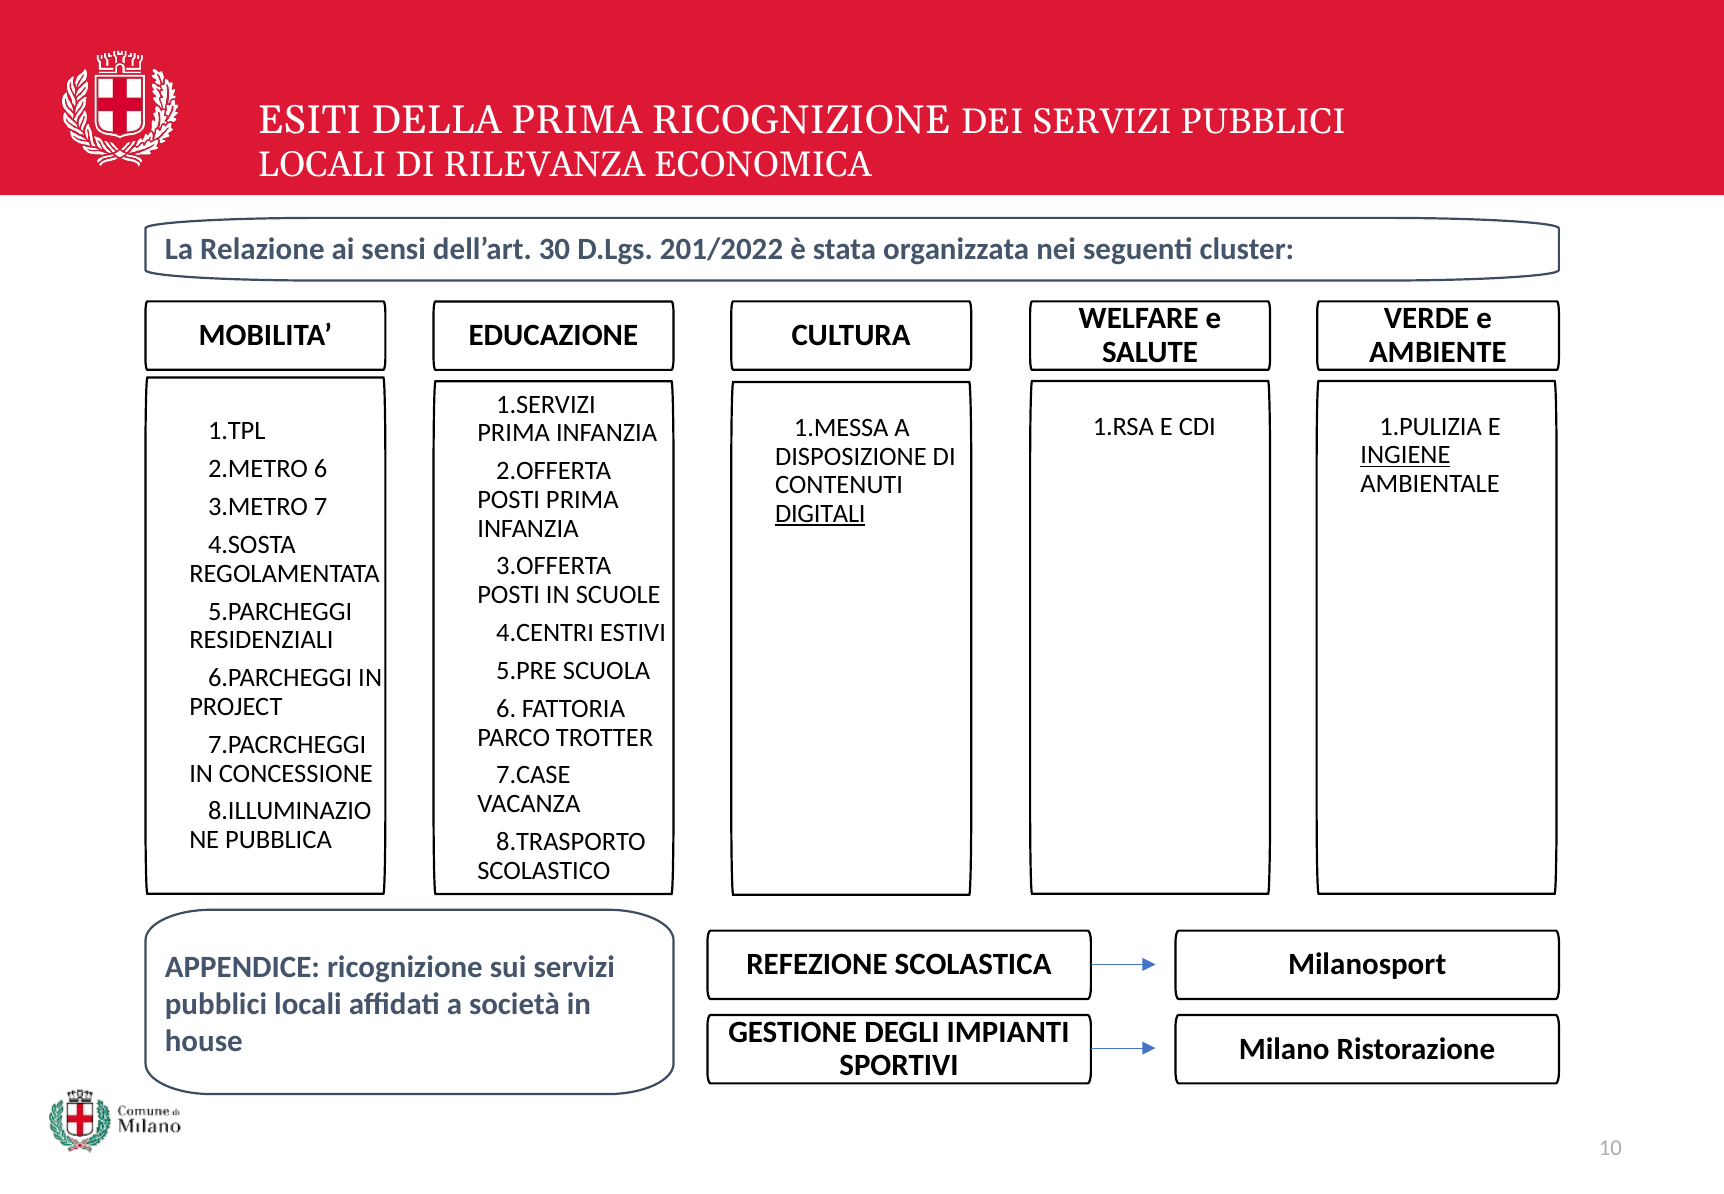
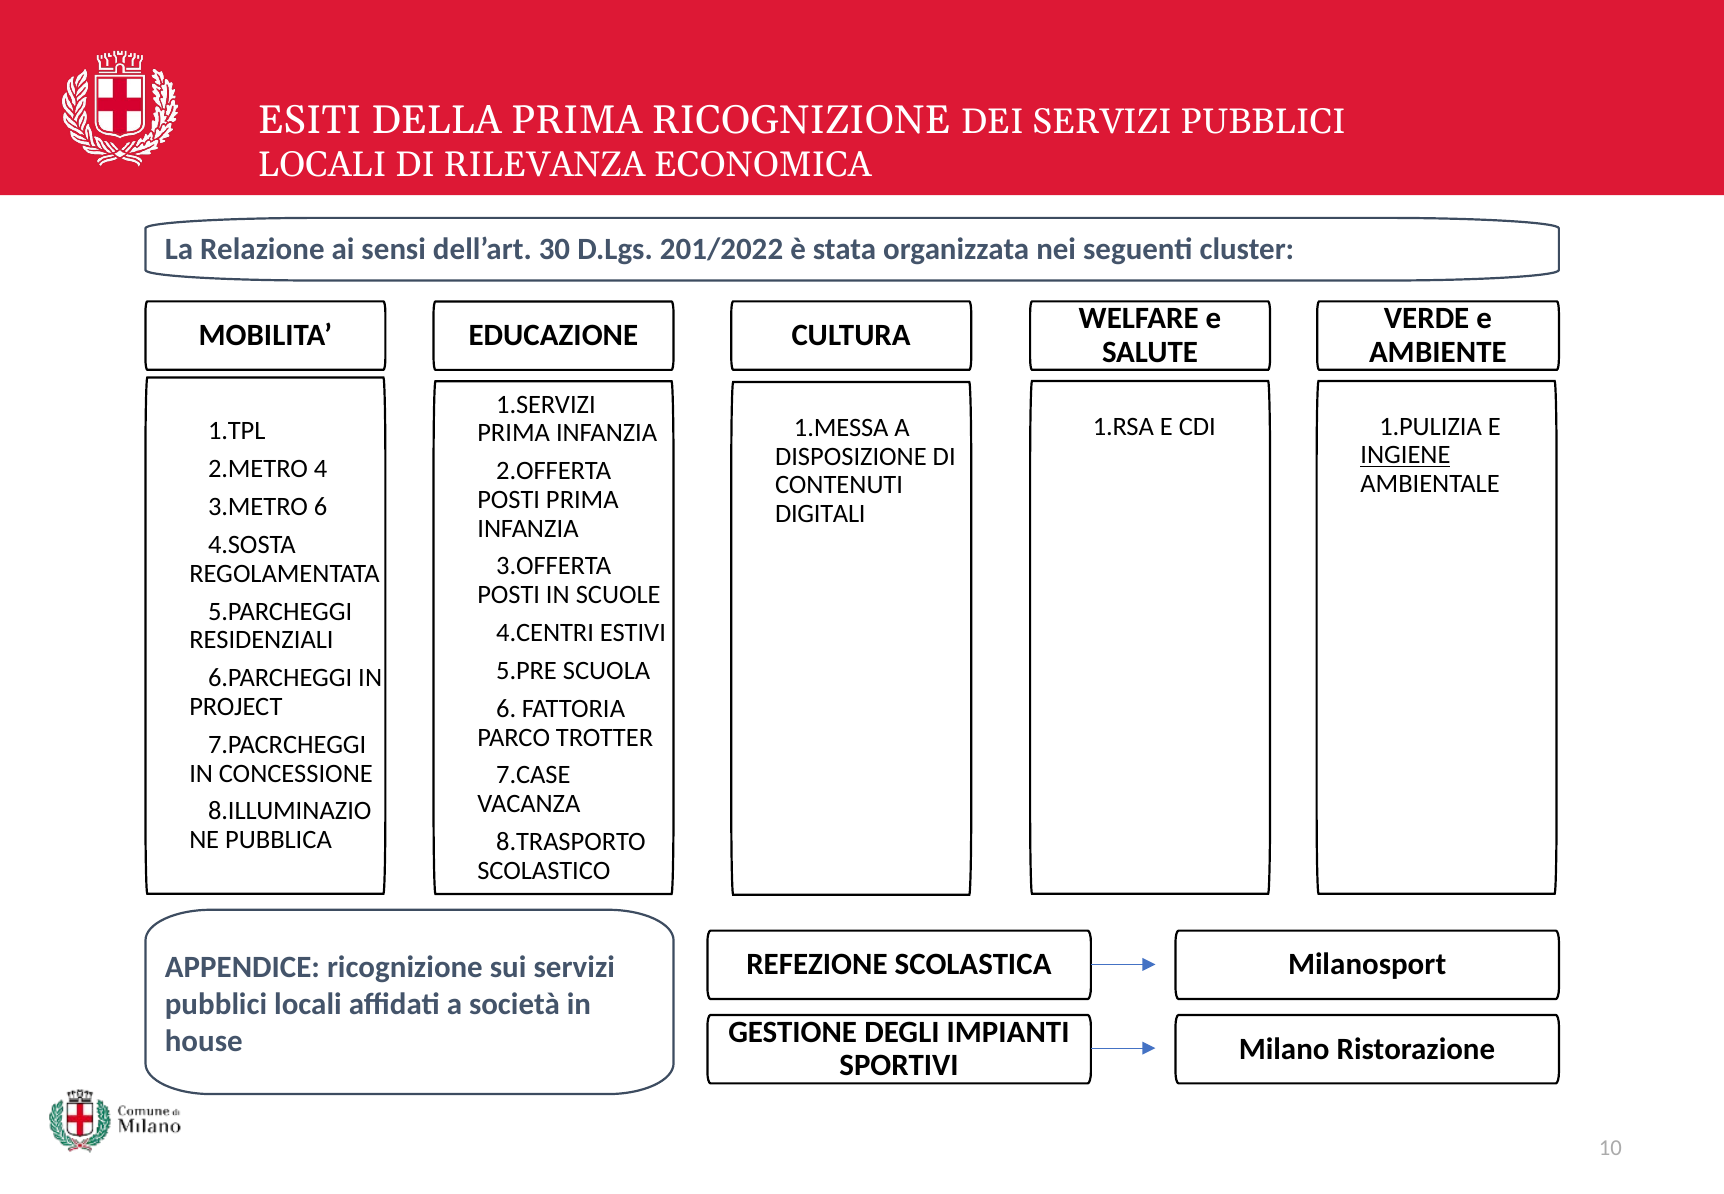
6 at (321, 469): 6 -> 4
7 at (321, 507): 7 -> 6
DIGITALI underline: present -> none
